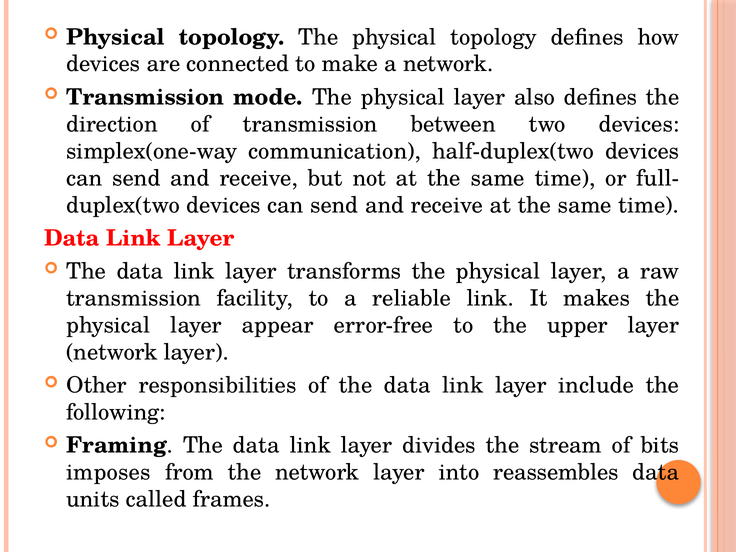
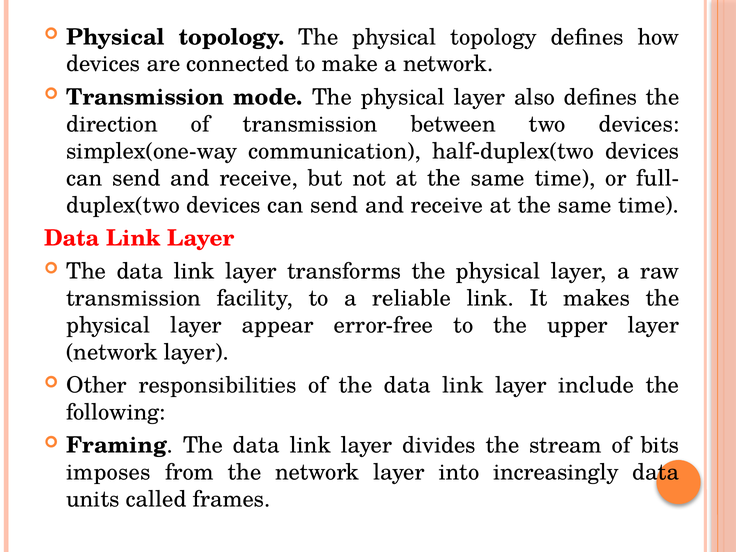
reassembles: reassembles -> increasingly
